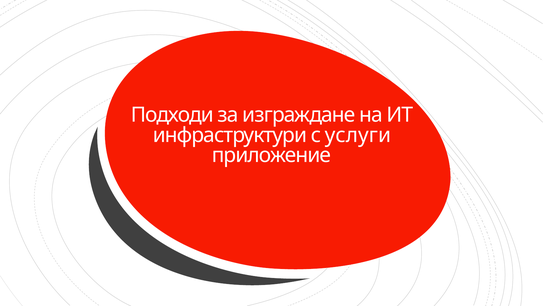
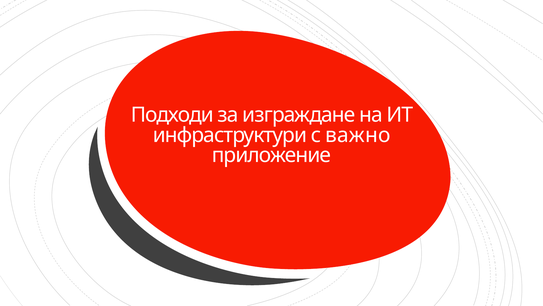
услуги: услуги -> важно
